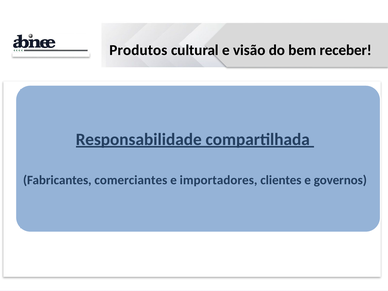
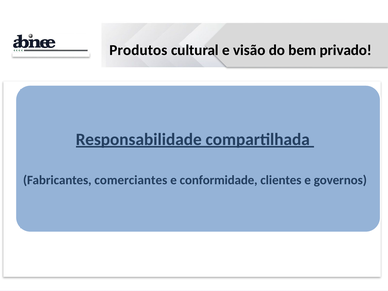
receber: receber -> privado
importadores: importadores -> conformidade
